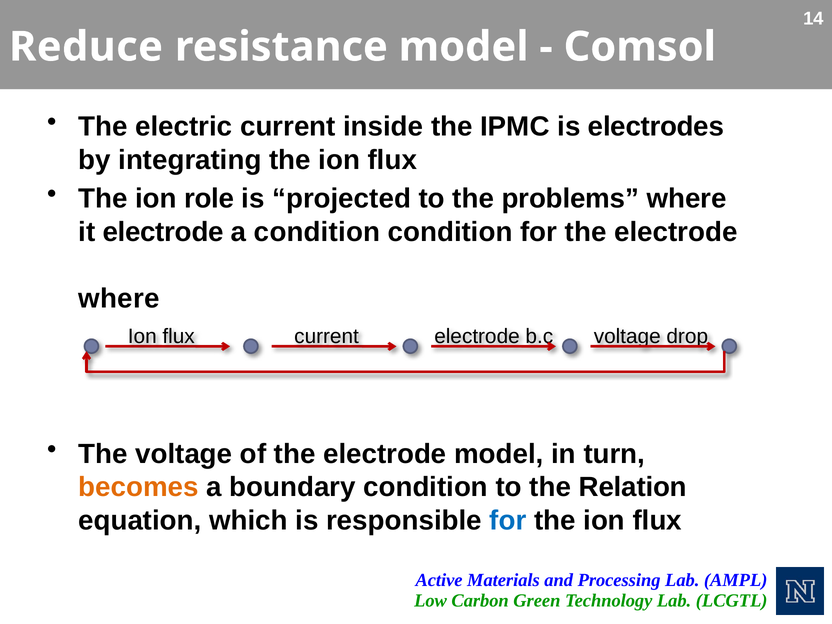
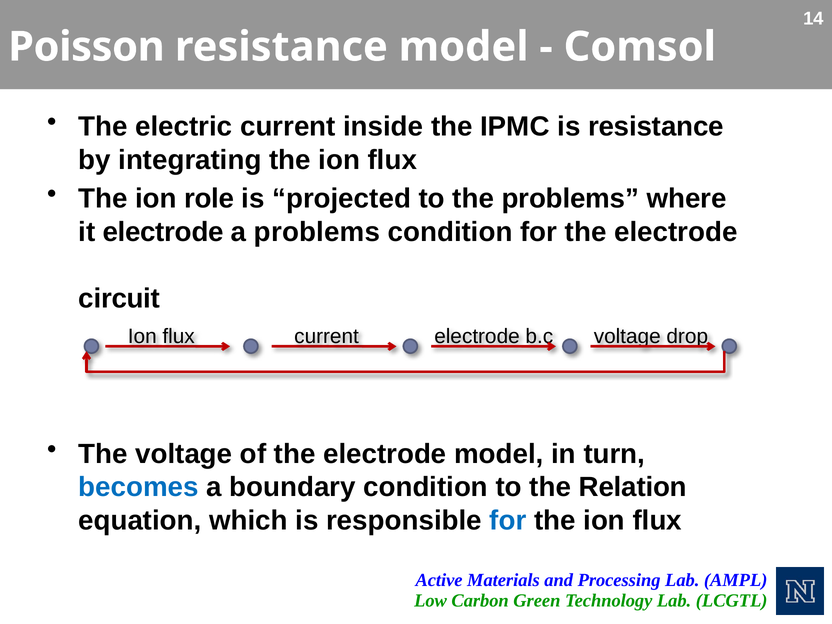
Reduce: Reduce -> Poisson
is electrodes: electrodes -> resistance
a condition: condition -> problems
where at (119, 299): where -> circuit
becomes colour: orange -> blue
